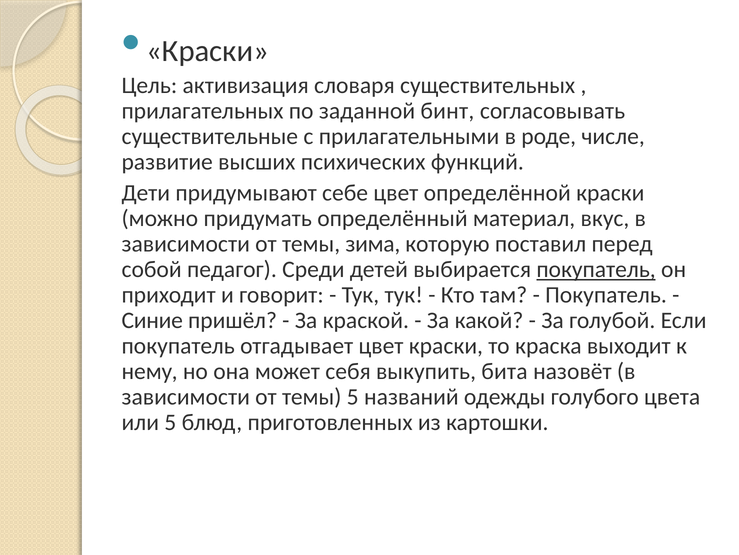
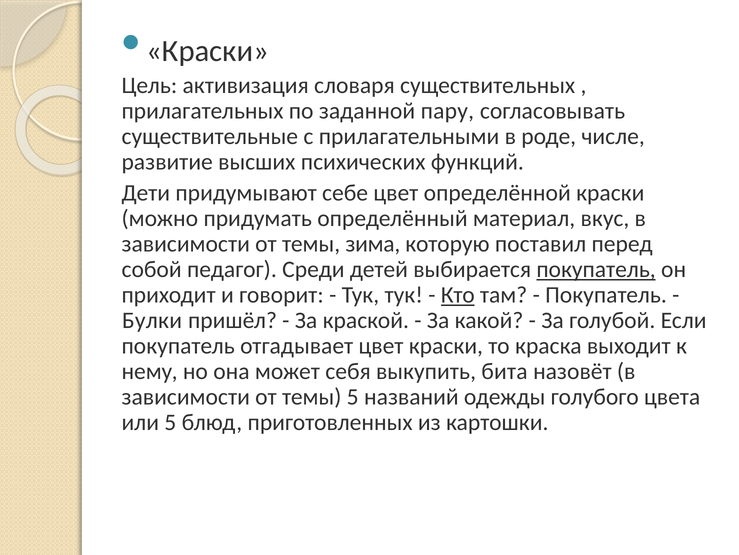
бинт: бинт -> пару
Кто underline: none -> present
Синие: Синие -> Булки
